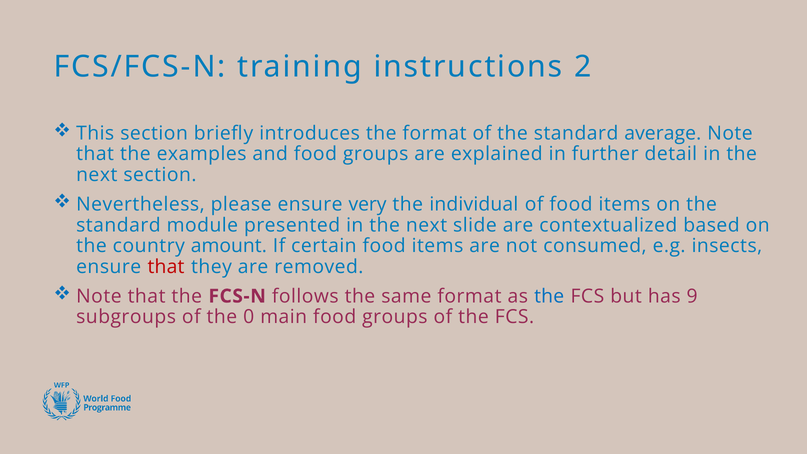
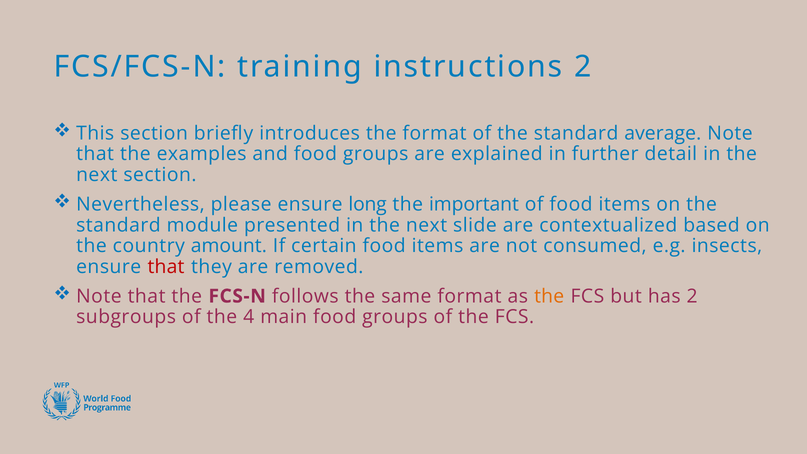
very: very -> long
individual: individual -> important
the at (549, 296) colour: blue -> orange
has 9: 9 -> 2
0: 0 -> 4
